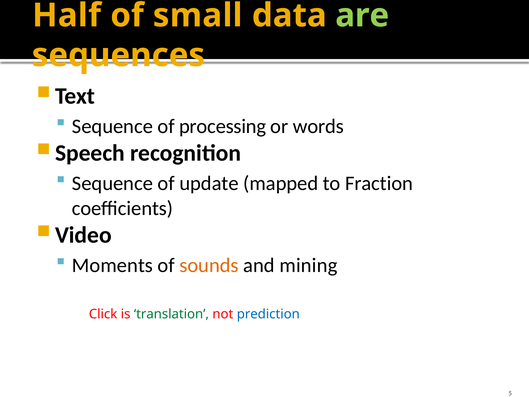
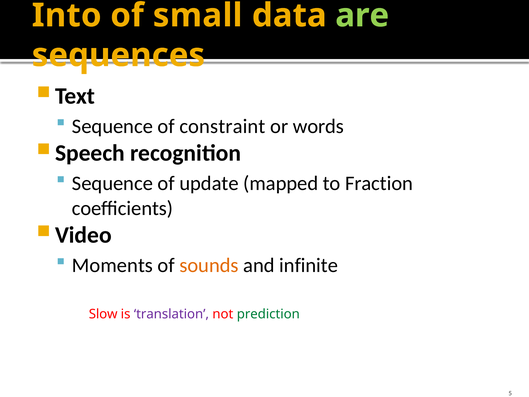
Half: Half -> Into
processing: processing -> constraint
mining: mining -> infinite
Click: Click -> Slow
translation colour: green -> purple
prediction colour: blue -> green
